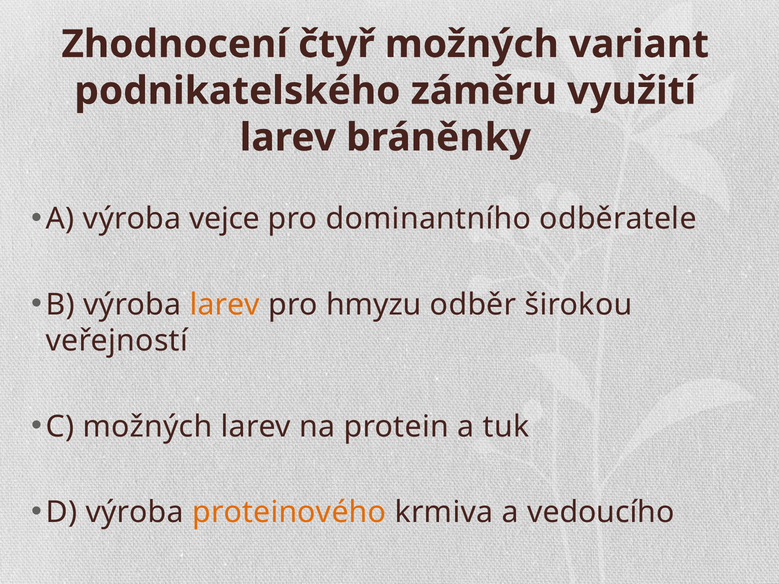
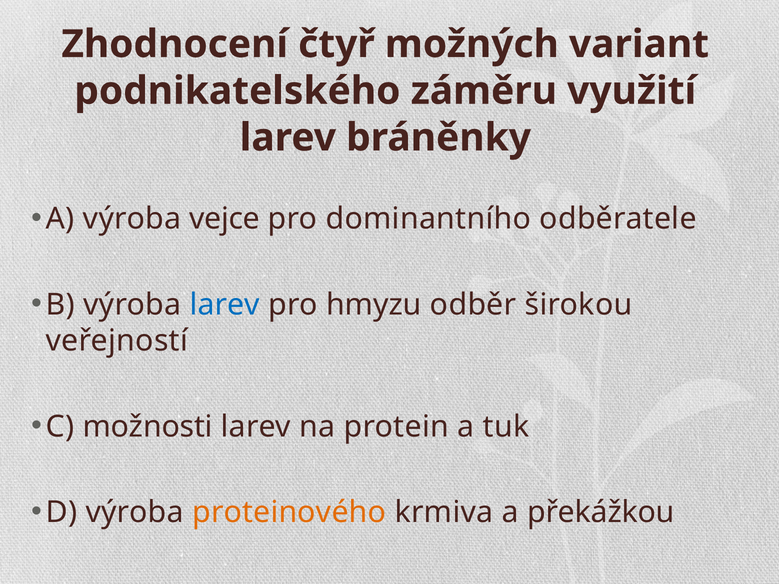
larev at (225, 305) colour: orange -> blue
C možných: možných -> možnosti
vedoucího: vedoucího -> překážkou
